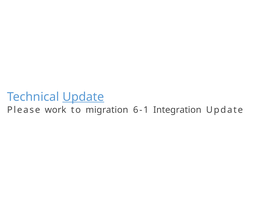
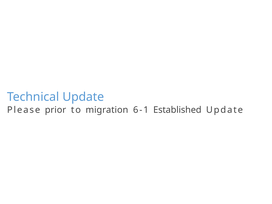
Update at (83, 97) underline: present -> none
work: work -> prior
Integration: Integration -> Established
